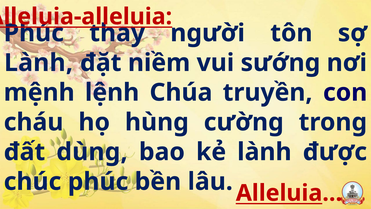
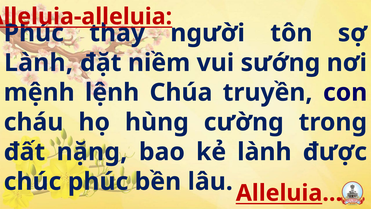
dùng: dùng -> nặng
